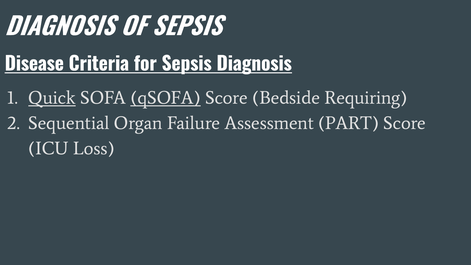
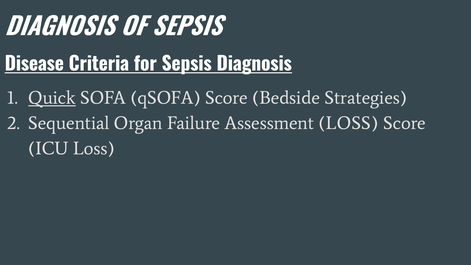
qSOFA underline: present -> none
Requiring: Requiring -> Strategies
Assessment PART: PART -> LOSS
